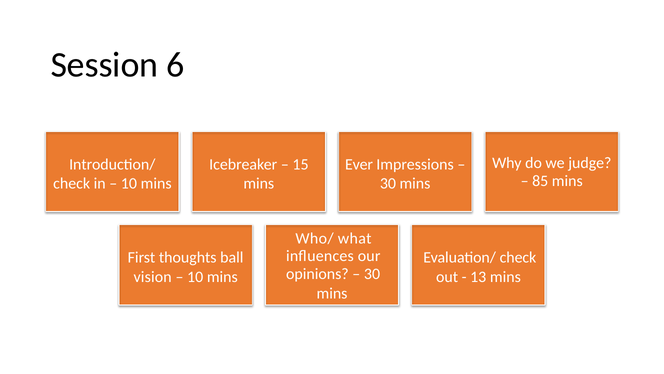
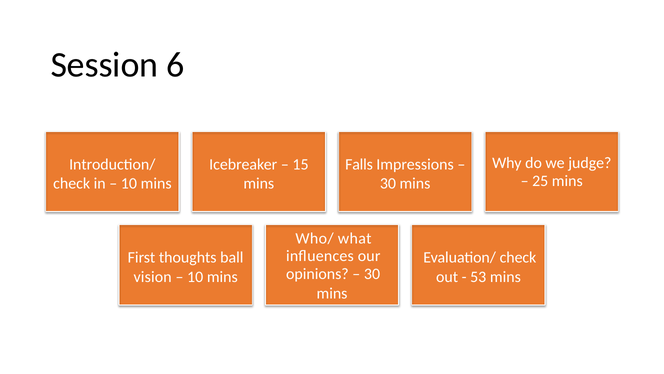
Ever: Ever -> Falls
85: 85 -> 25
13: 13 -> 53
